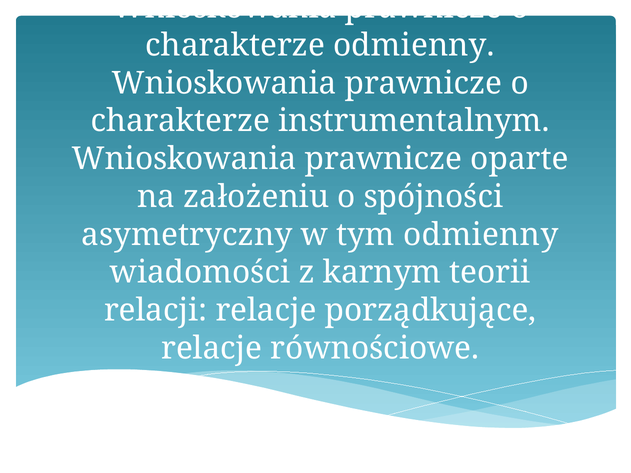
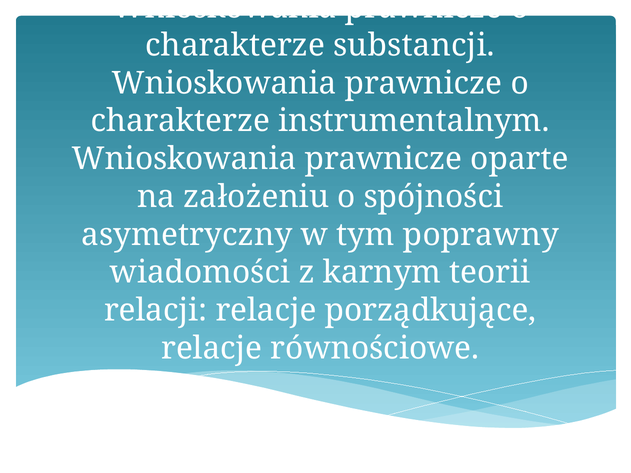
charakterze odmienny: odmienny -> substancji
tym odmienny: odmienny -> poprawny
